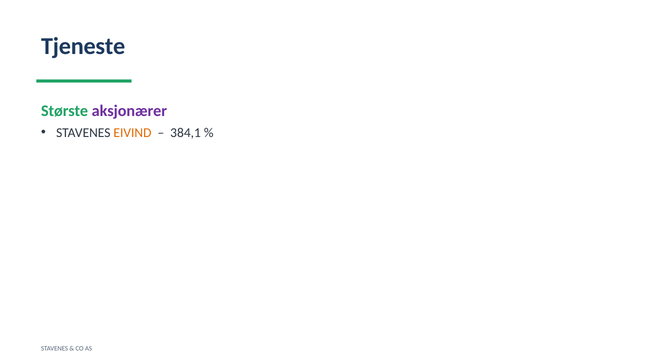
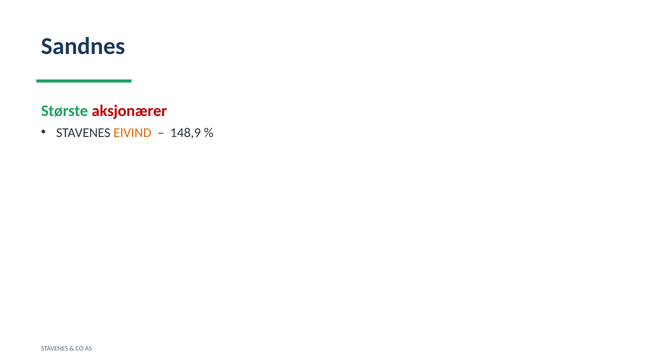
Tjeneste: Tjeneste -> Sandnes
aksjonærer colour: purple -> red
384,1: 384,1 -> 148,9
